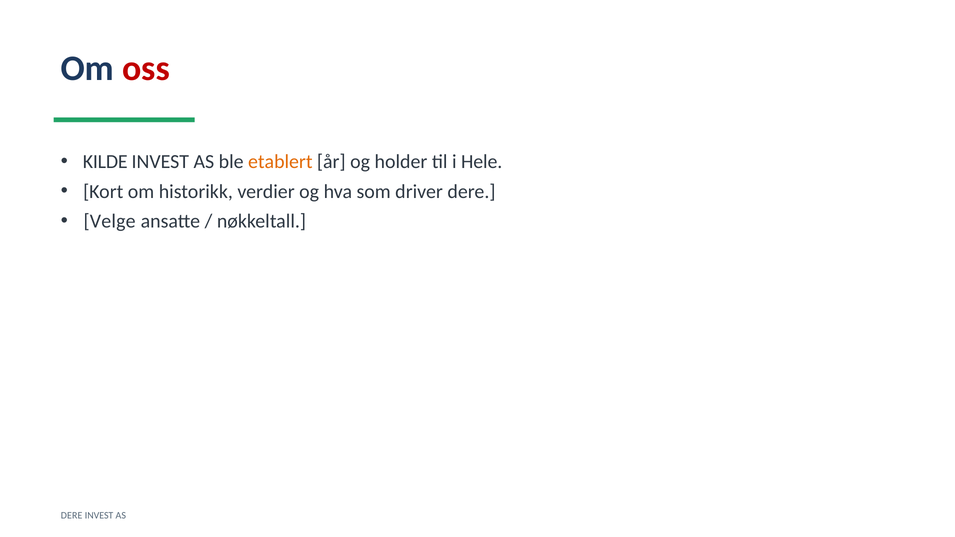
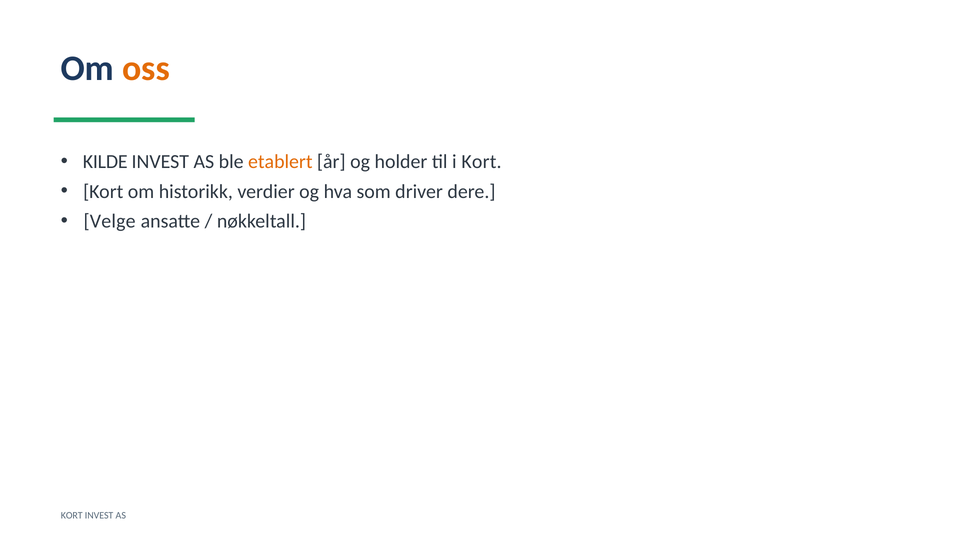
oss colour: red -> orange
i Hele: Hele -> Kort
DERE at (72, 515): DERE -> KORT
